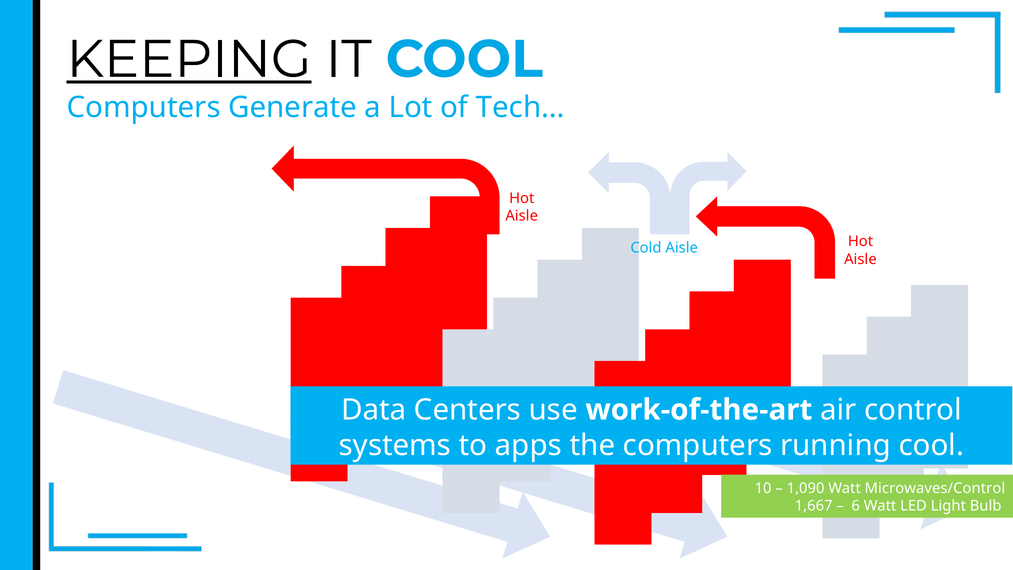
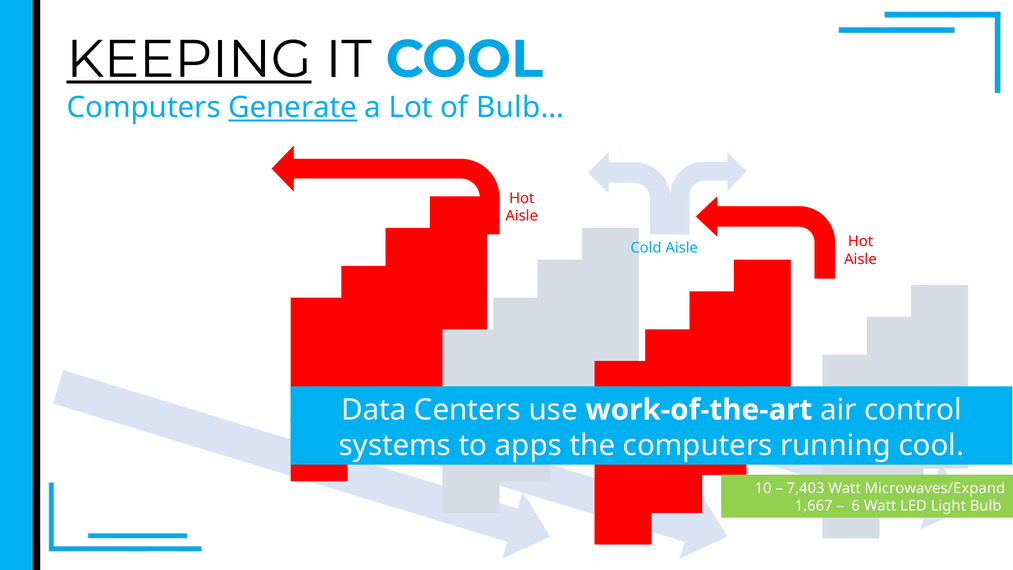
Generate underline: none -> present
Tech…: Tech… -> Bulb…
1,090: 1,090 -> 7,403
Microwaves/Control: Microwaves/Control -> Microwaves/Expand
